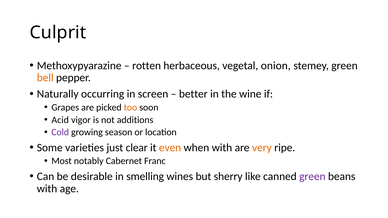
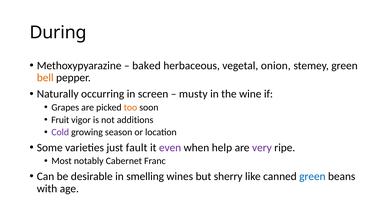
Culprit: Culprit -> During
rotten: rotten -> baked
better: better -> musty
Acid: Acid -> Fruit
clear: clear -> fault
even colour: orange -> purple
when with: with -> help
very colour: orange -> purple
green at (312, 177) colour: purple -> blue
